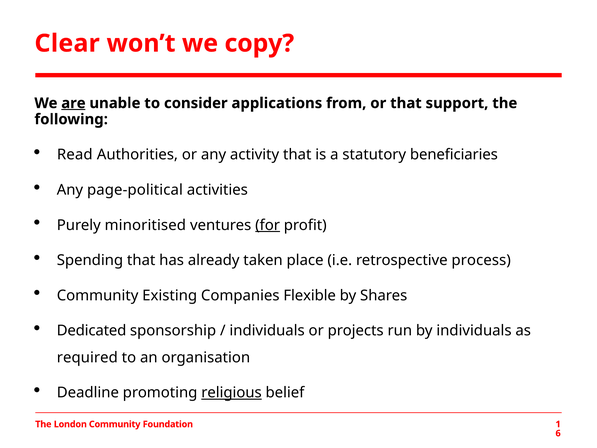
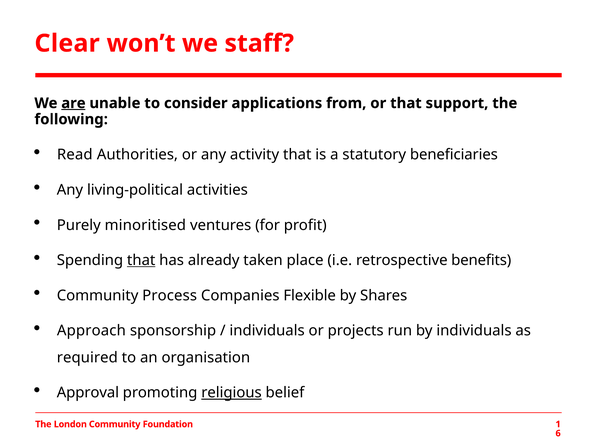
copy: copy -> staff
page-political: page-political -> living-political
for underline: present -> none
that at (141, 260) underline: none -> present
process: process -> benefits
Existing: Existing -> Process
Dedicated: Dedicated -> Approach
Deadline: Deadline -> Approval
